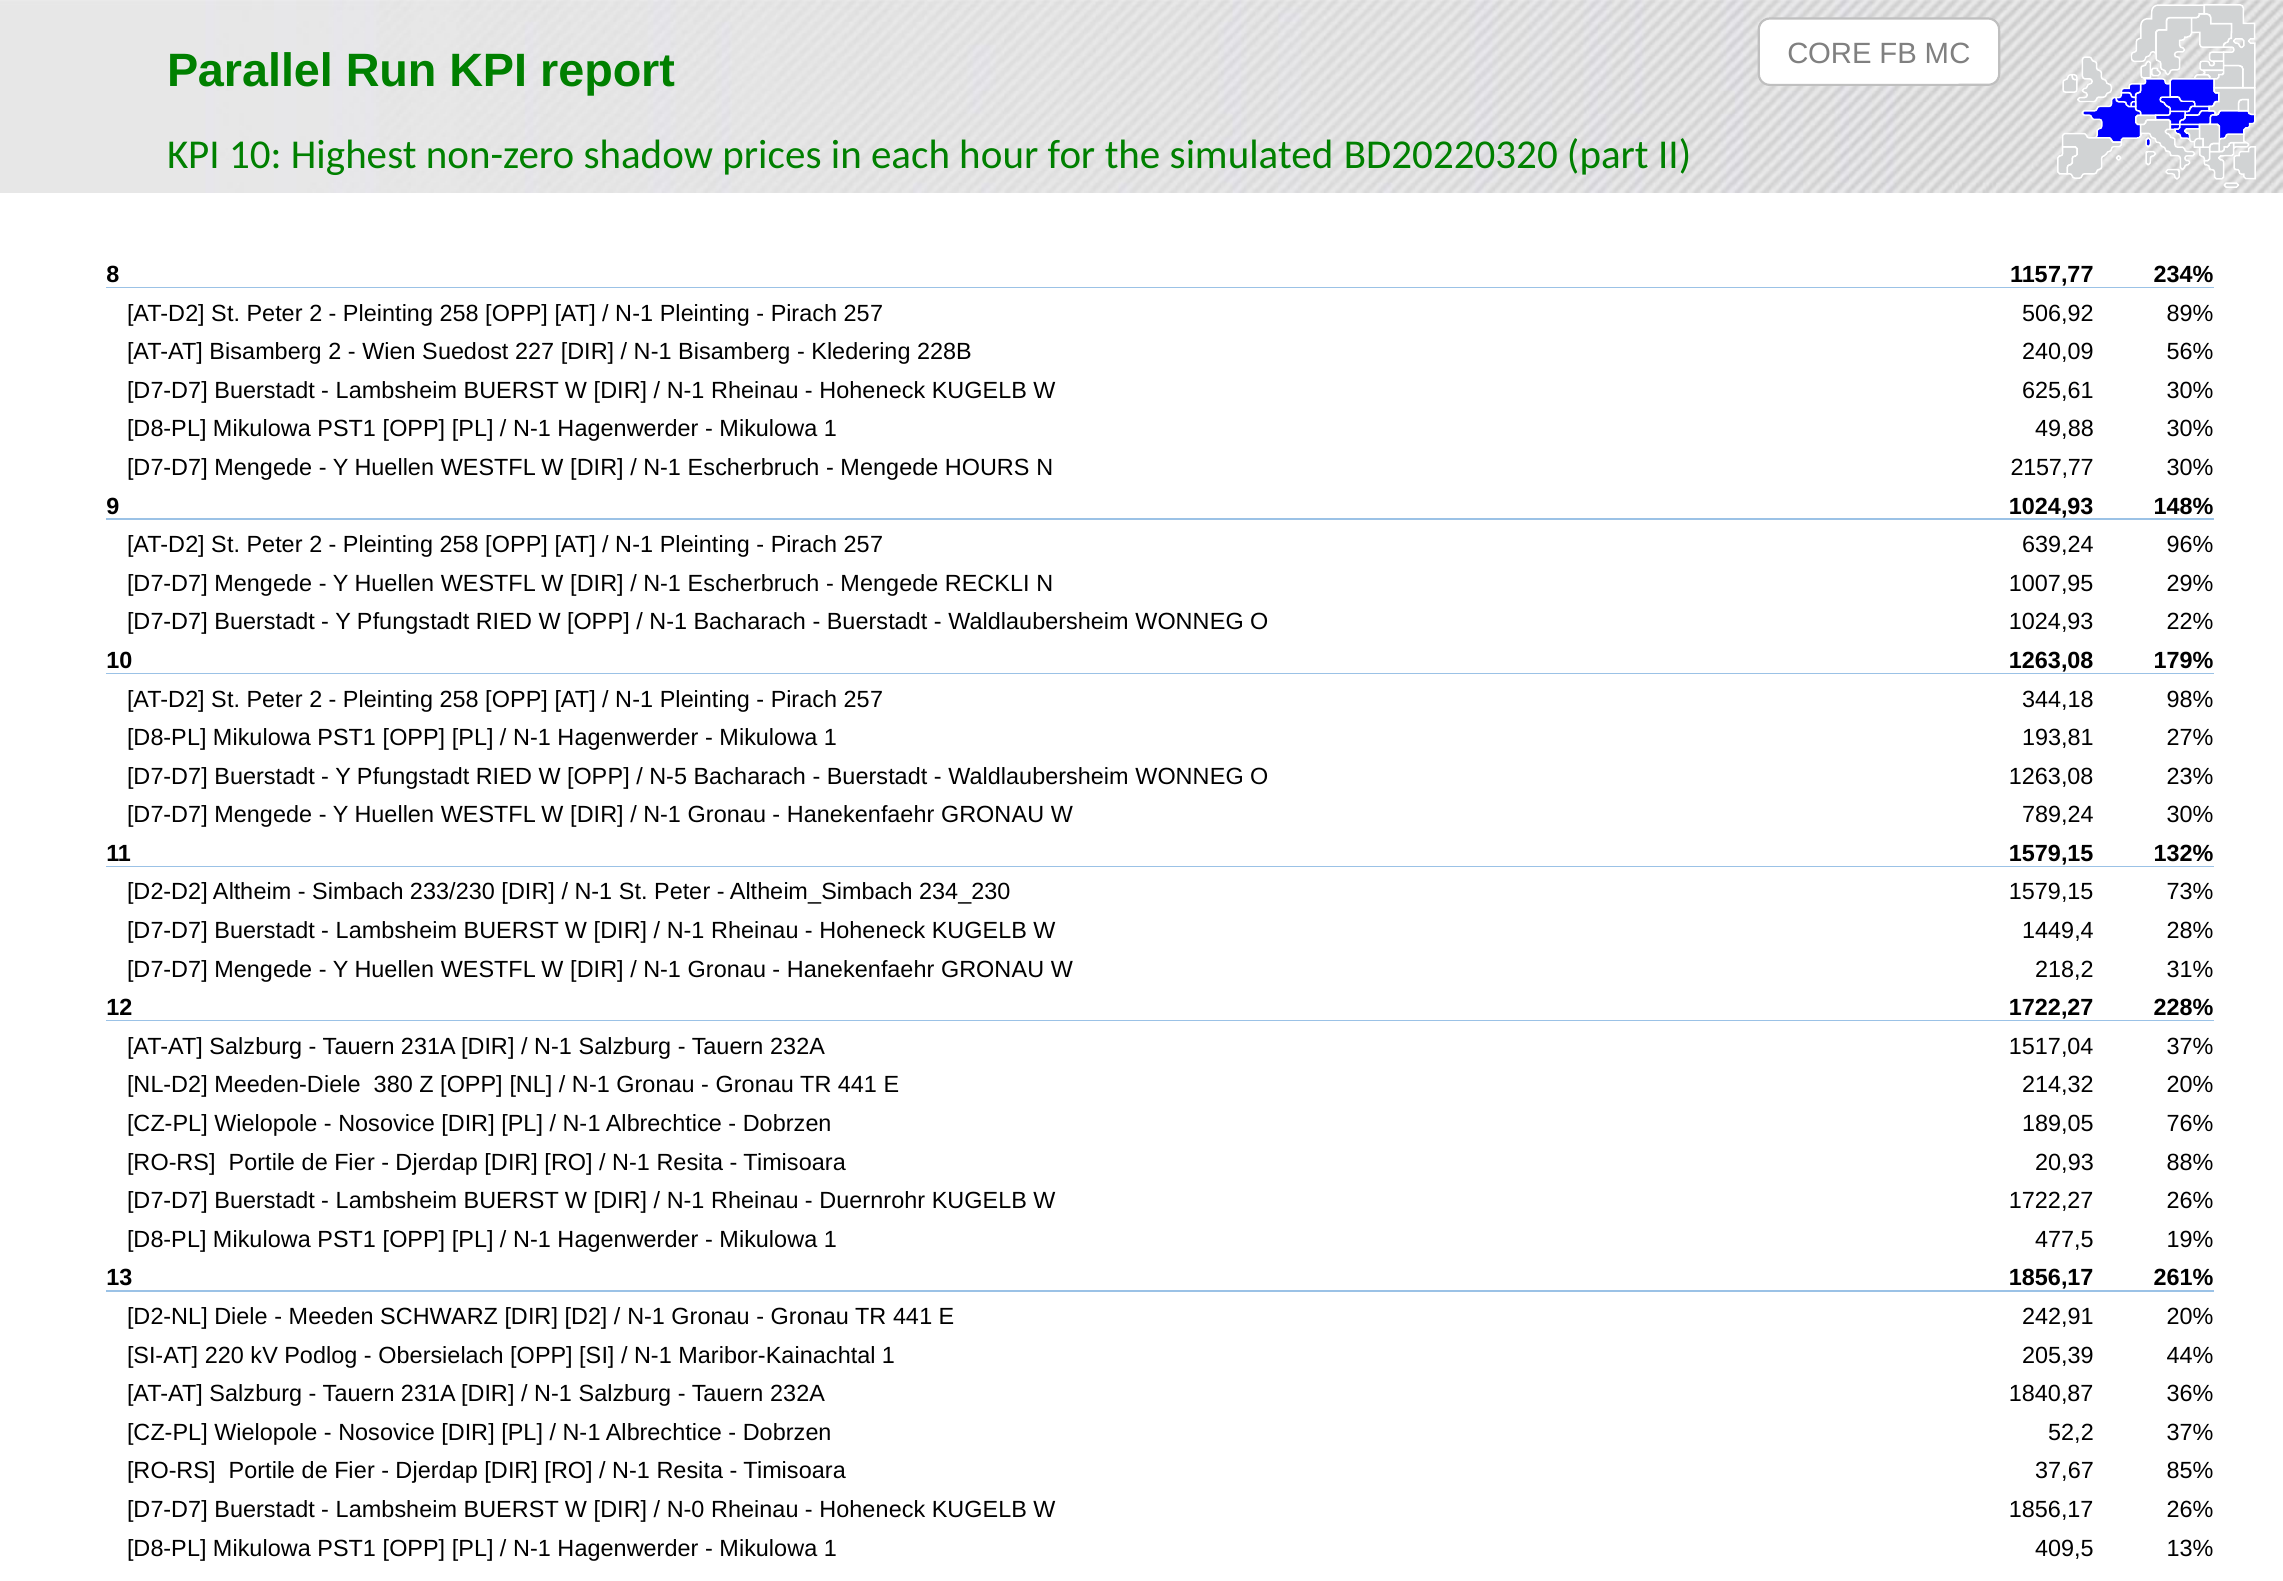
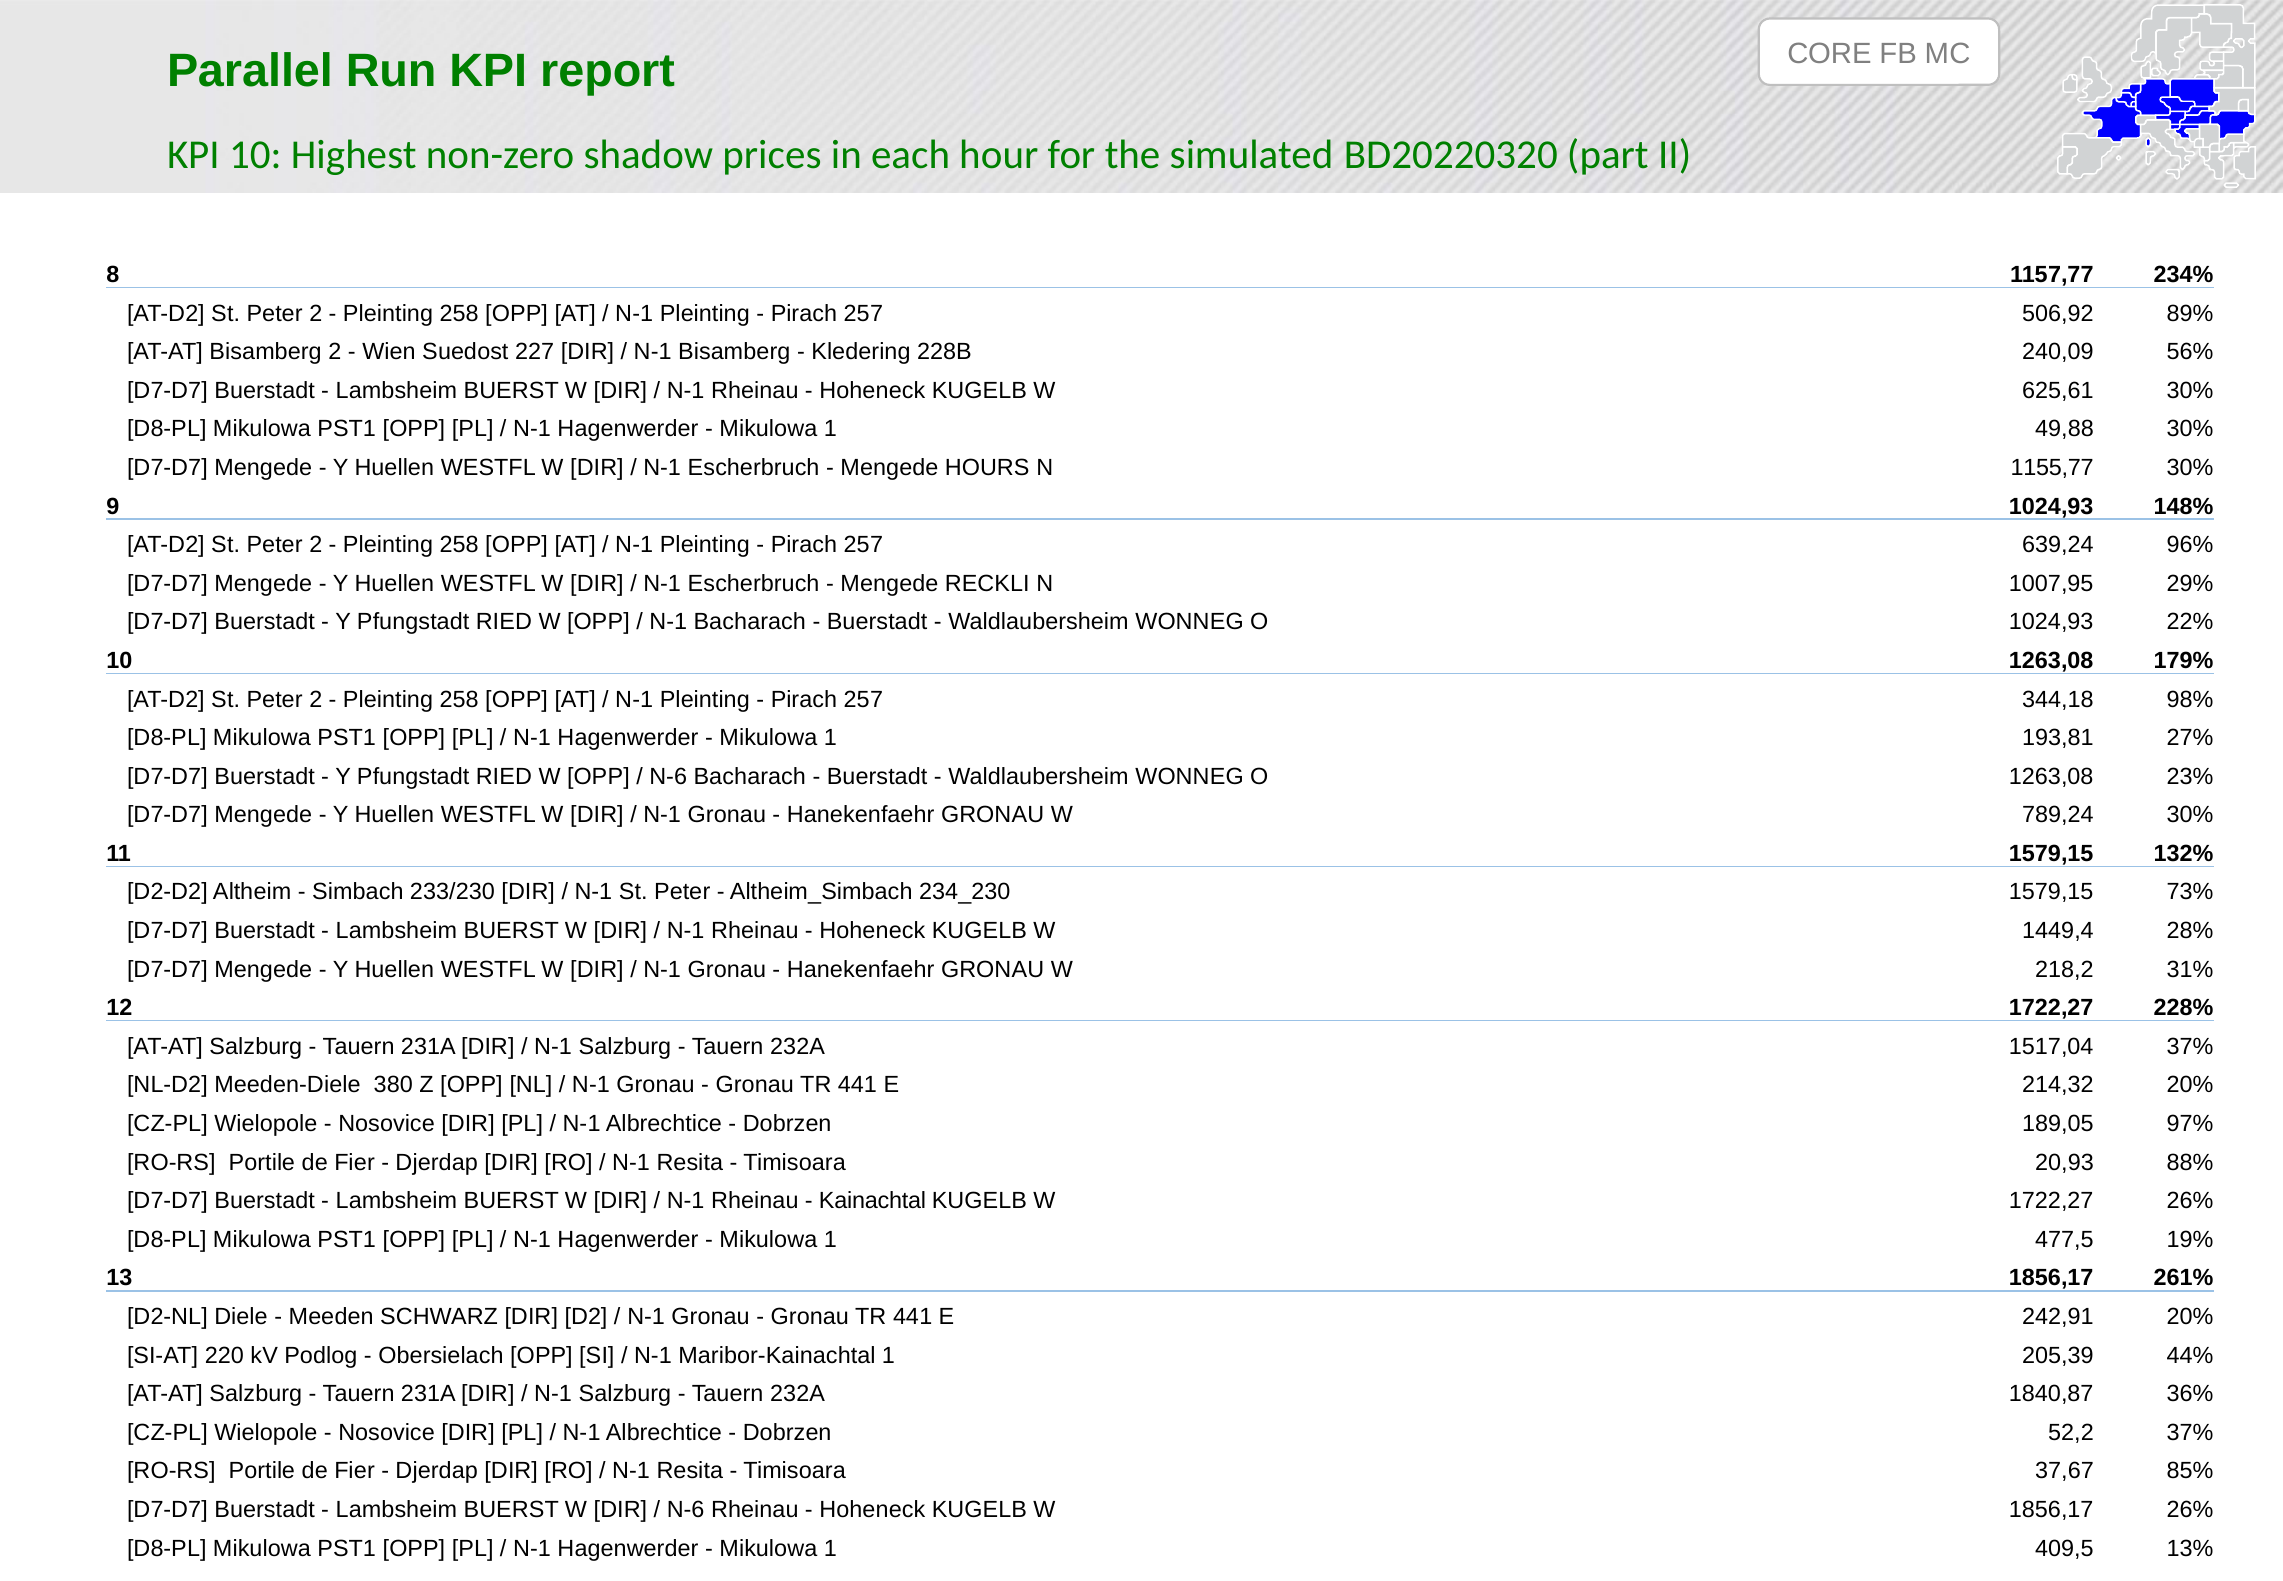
2157,77: 2157,77 -> 1155,77
N-5 at (668, 776): N-5 -> N-6
76%: 76% -> 97%
Duernrohr: Duernrohr -> Kainachtal
N-0 at (686, 1509): N-0 -> N-6
